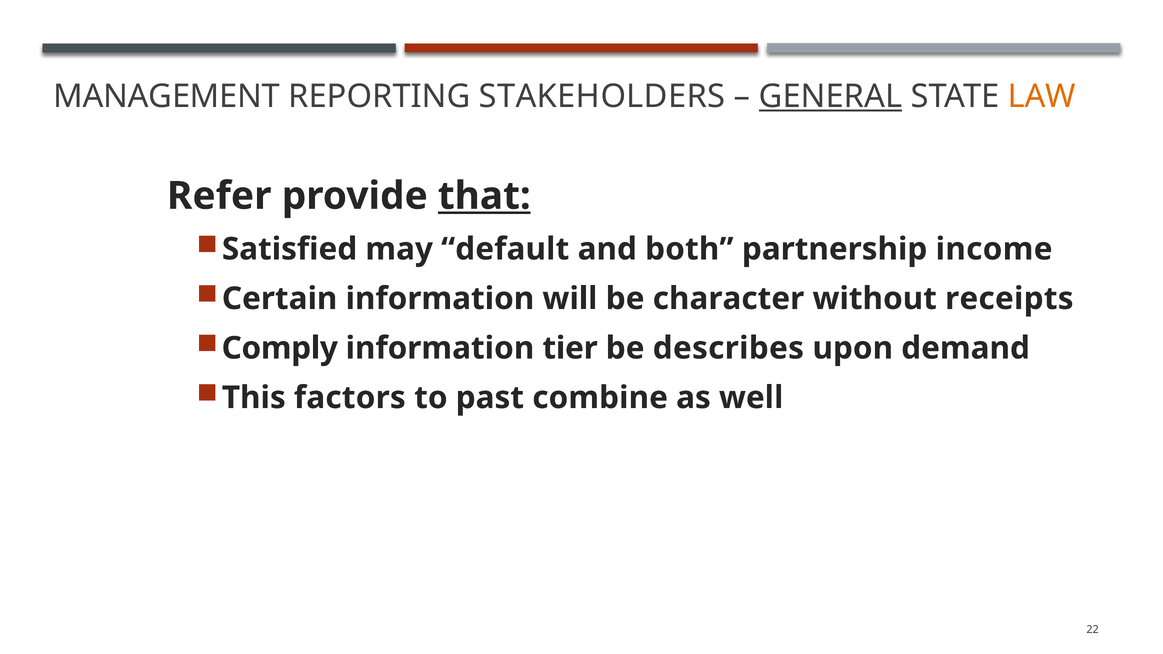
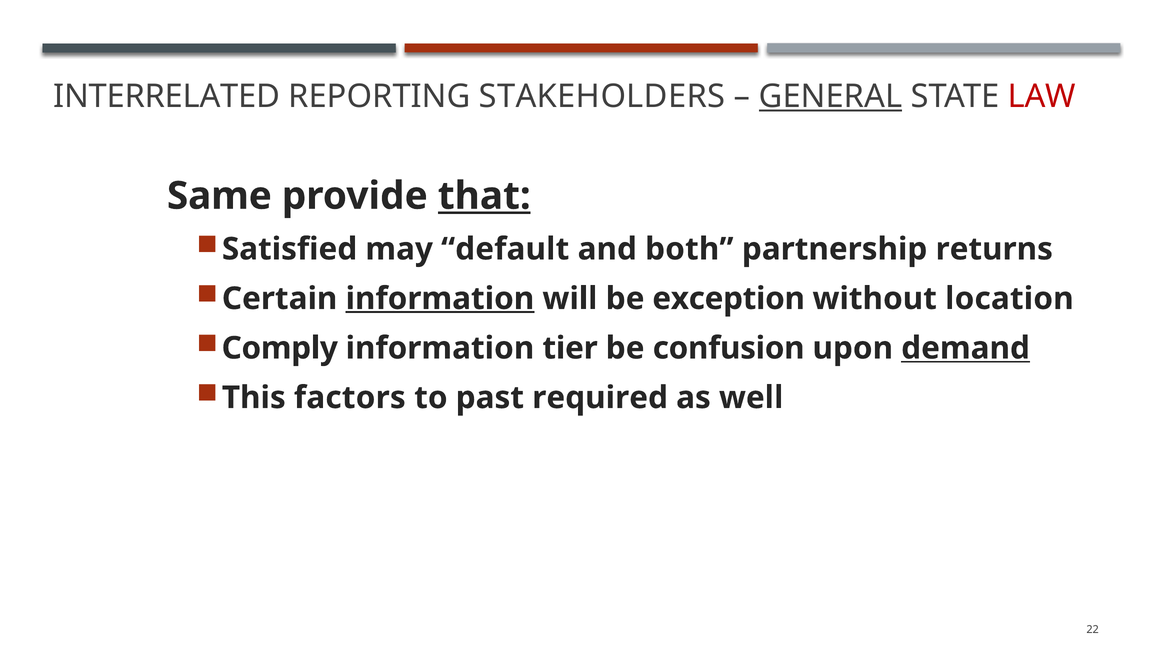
MANAGEMENT: MANAGEMENT -> INTERRELATED
LAW colour: orange -> red
Refer: Refer -> Same
income: income -> returns
information at (440, 299) underline: none -> present
character: character -> exception
receipts: receipts -> location
describes: describes -> confusion
demand underline: none -> present
combine: combine -> required
